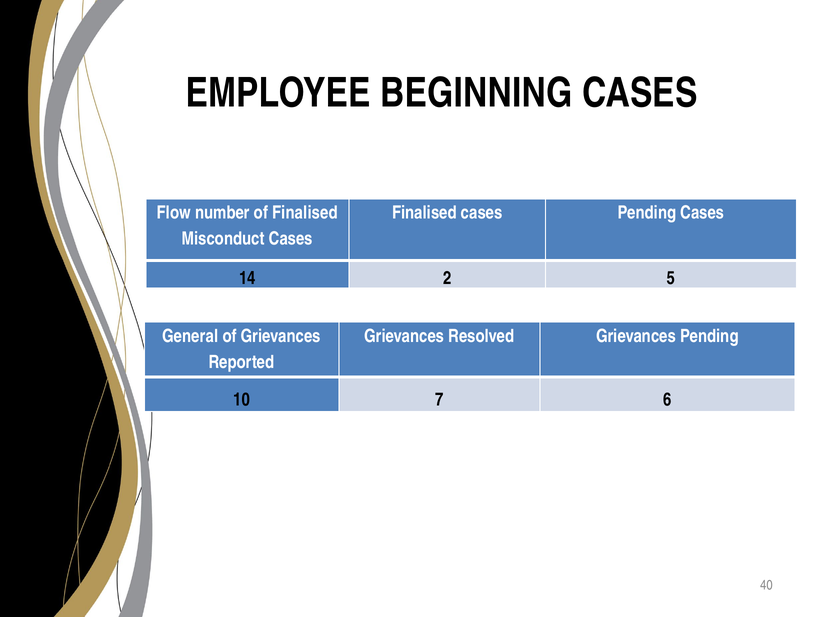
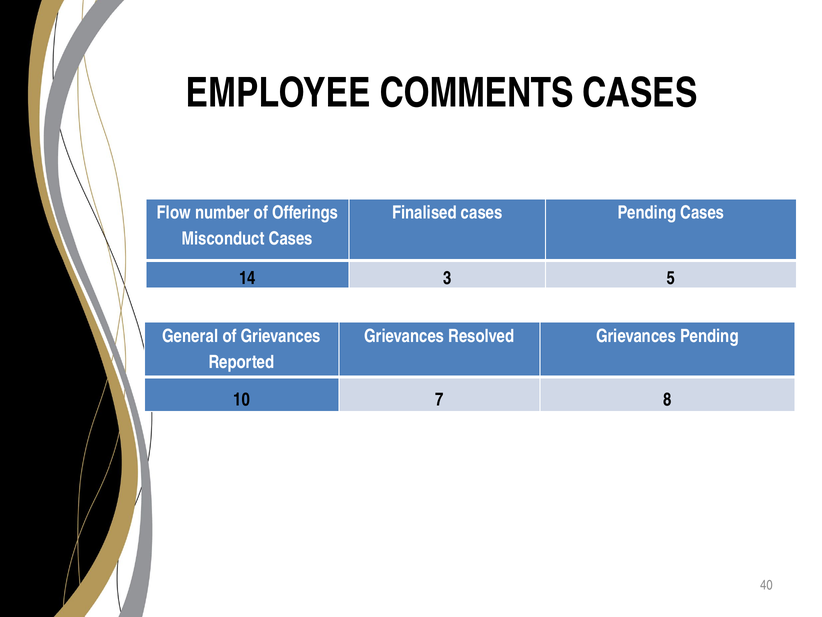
BEGINNING: BEGINNING -> COMMENTS
of Finalised: Finalised -> Offerings
2: 2 -> 3
6: 6 -> 8
